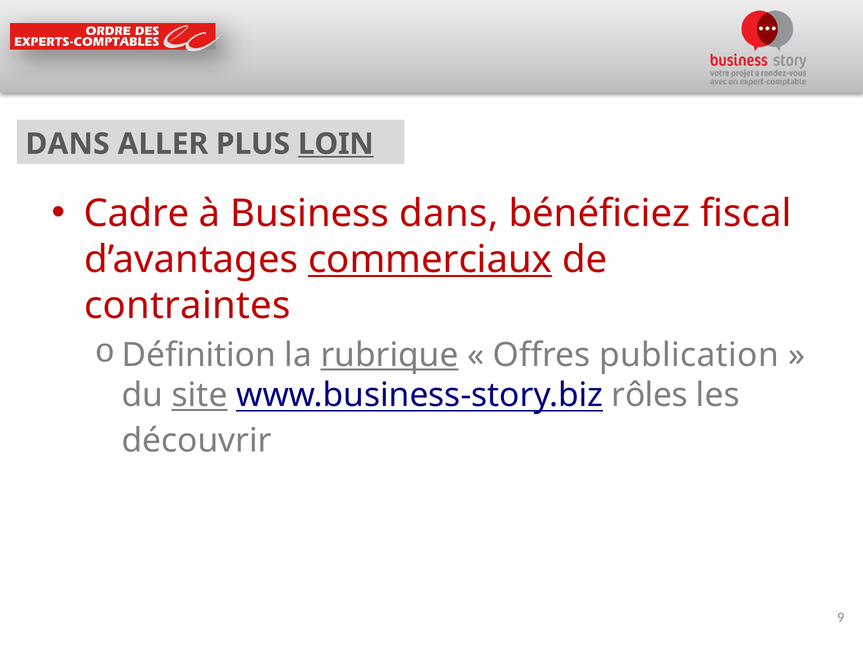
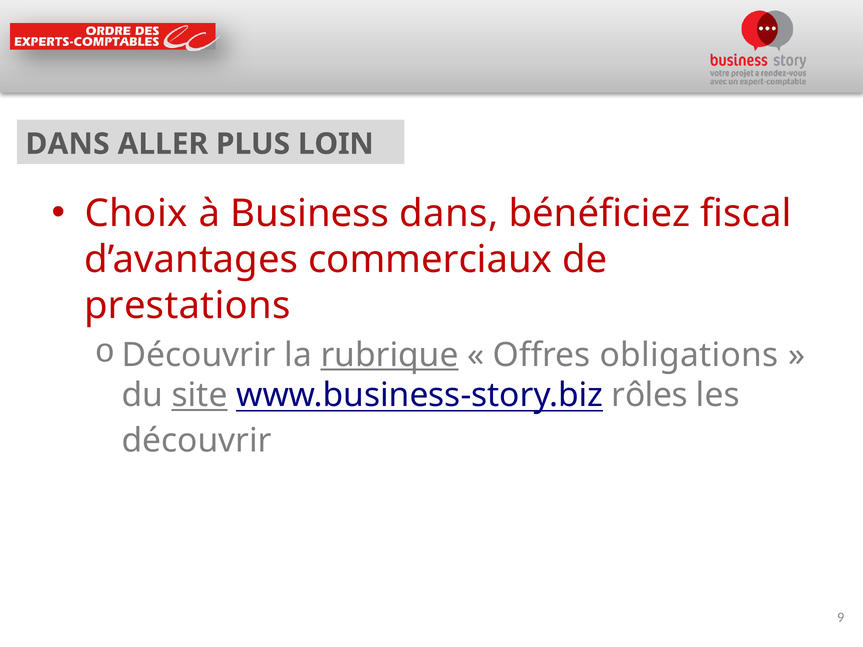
LOIN underline: present -> none
Cadre: Cadre -> Choix
commerciaux underline: present -> none
contraintes: contraintes -> prestations
Définition at (199, 355): Définition -> Découvrir
publication: publication -> obligations
